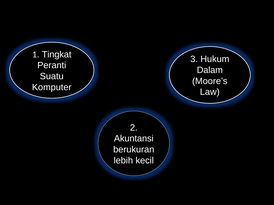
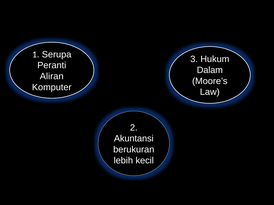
Tingkat: Tingkat -> Serupa
Suatu: Suatu -> Aliran
